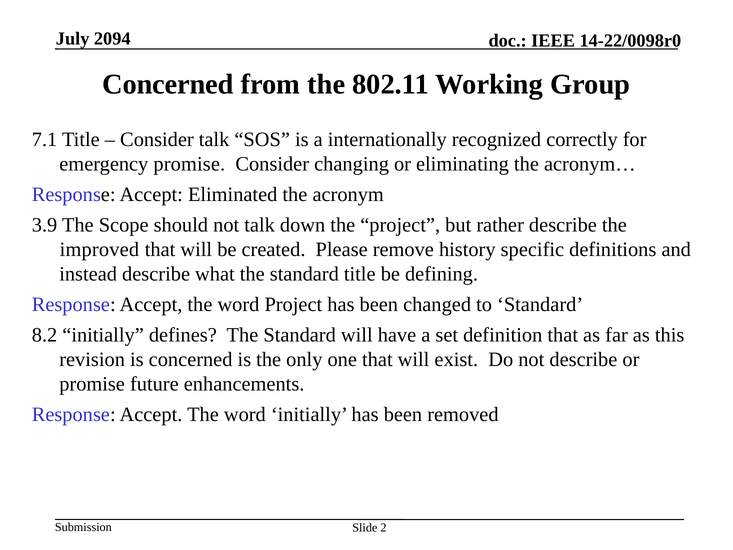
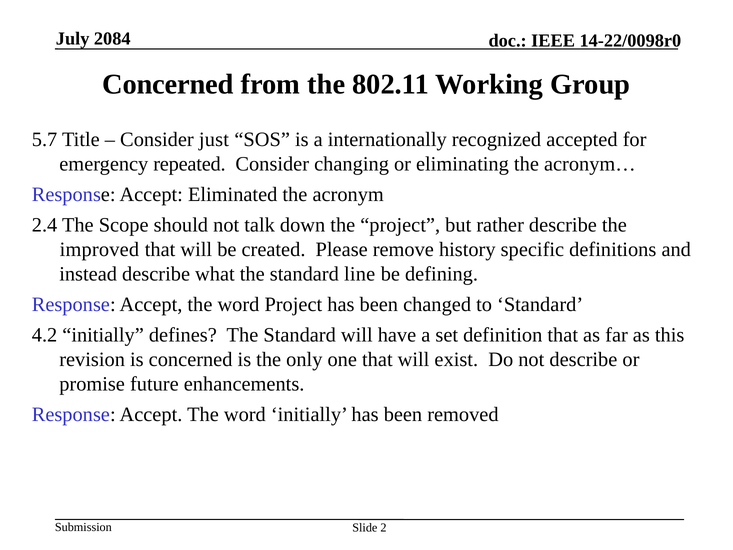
2094: 2094 -> 2084
7.1: 7.1 -> 5.7
Consider talk: talk -> just
correctly: correctly -> accepted
emergency promise: promise -> repeated
3.9: 3.9 -> 2.4
standard title: title -> line
8.2: 8.2 -> 4.2
